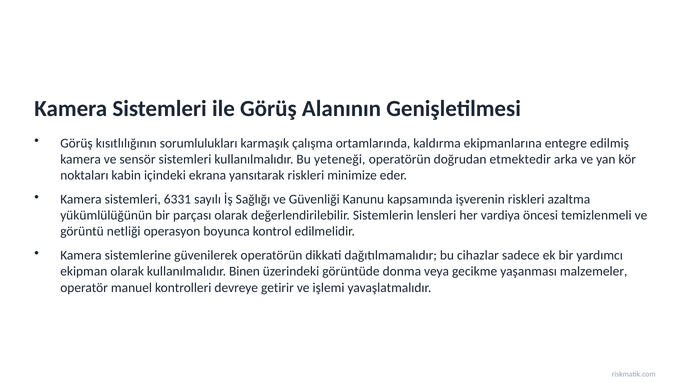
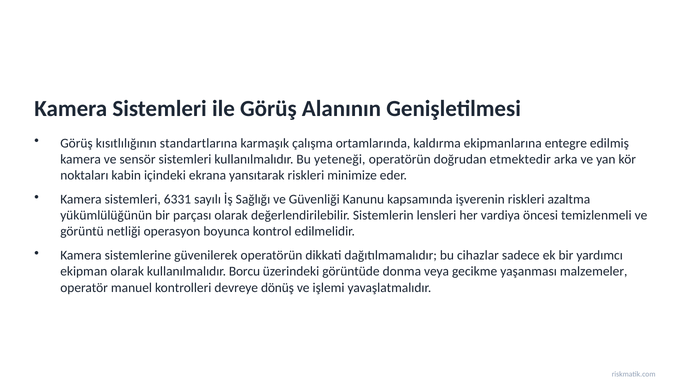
sorumlulukları: sorumlulukları -> standartlarına
Binen: Binen -> Borcu
getirir: getirir -> dönüş
